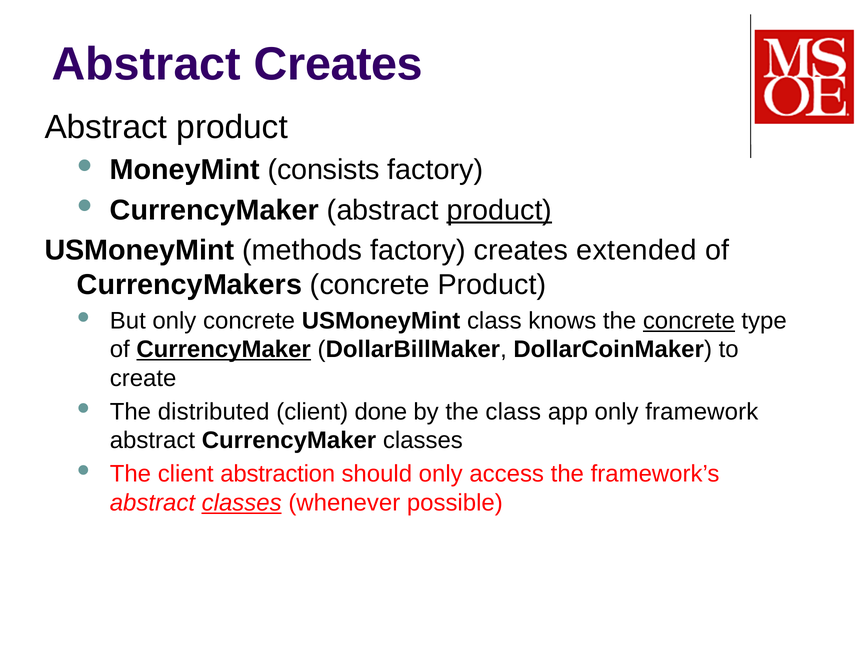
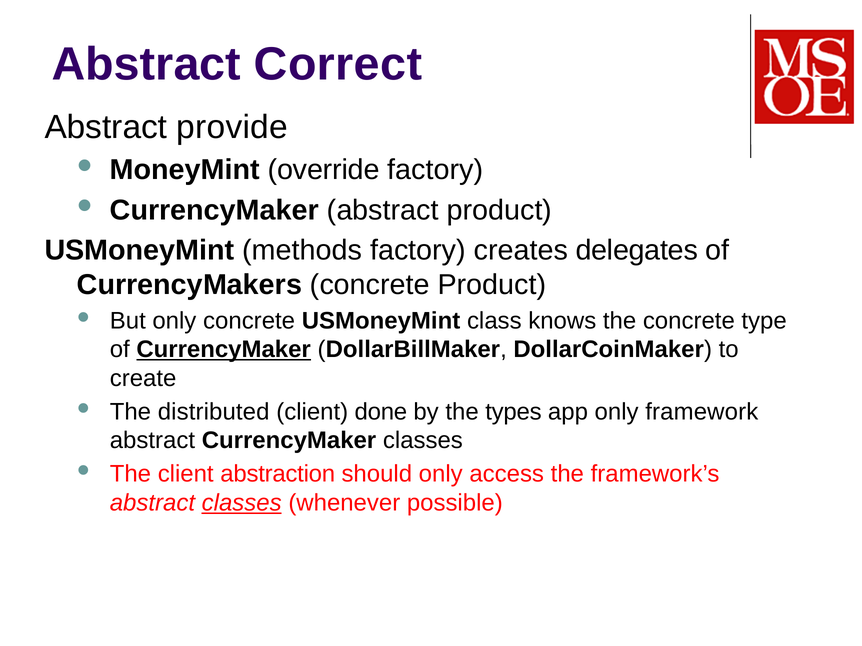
Abstract Creates: Creates -> Correct
product at (232, 127): product -> provide
consists: consists -> override
product at (499, 210) underline: present -> none
extended: extended -> delegates
concrete at (689, 321) underline: present -> none
the class: class -> types
